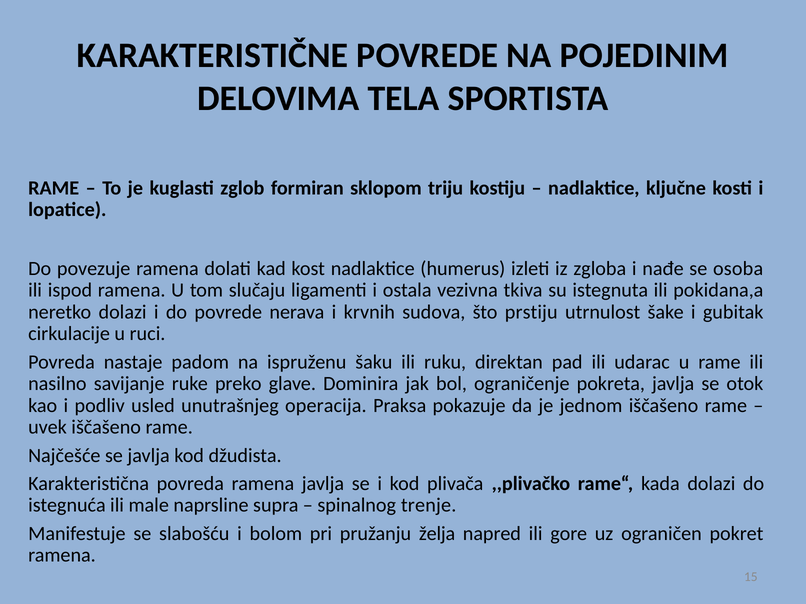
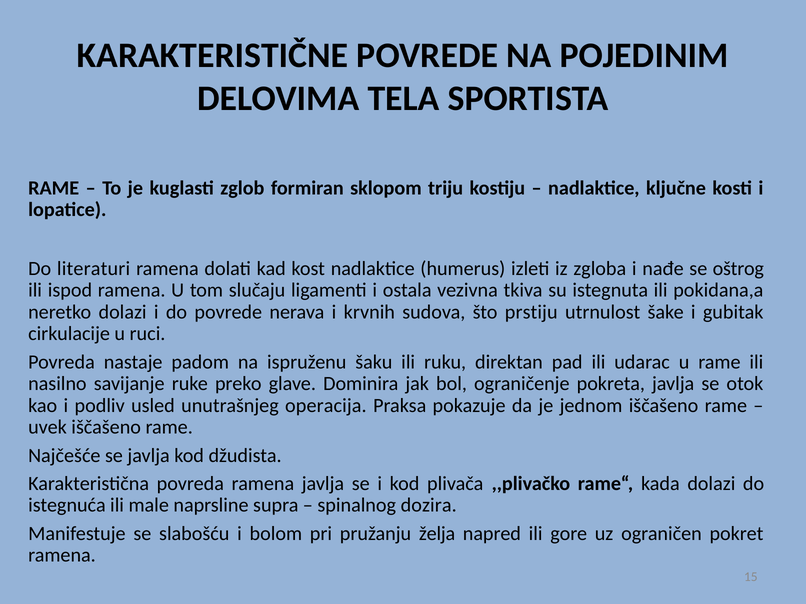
povezuje: povezuje -> literaturi
osoba: osoba -> oštrog
trenje: trenje -> dozira
